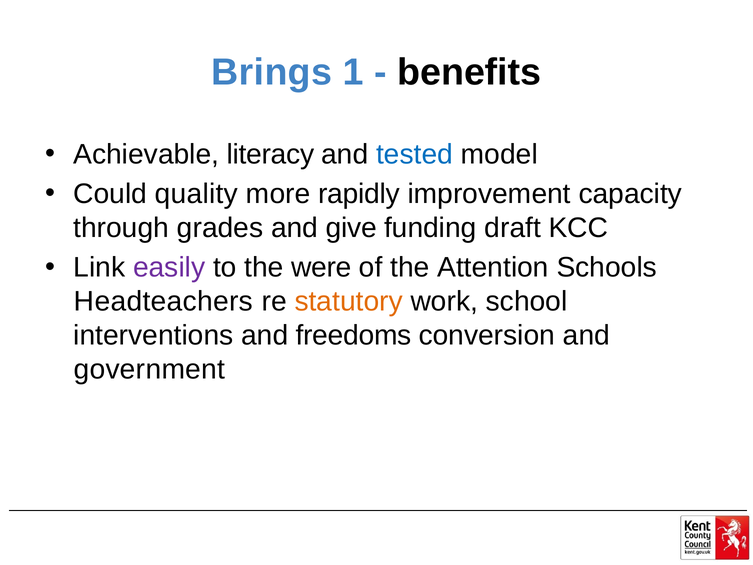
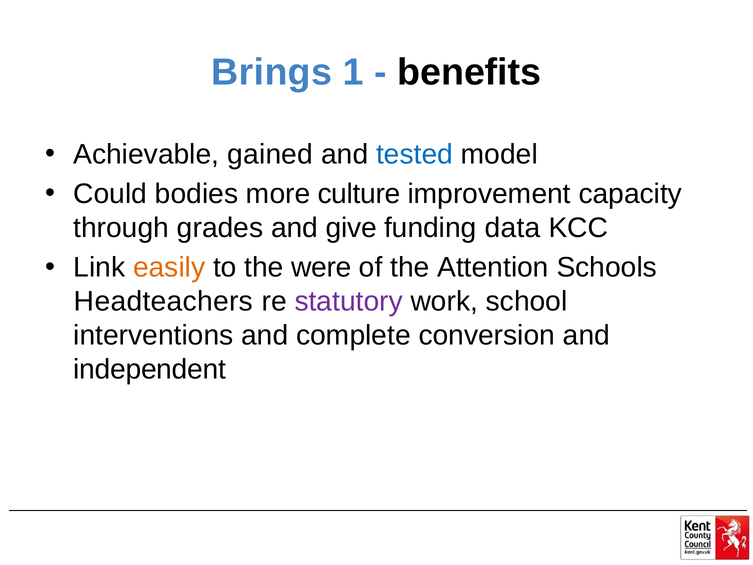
literacy: literacy -> gained
quality: quality -> bodies
rapidly: rapidly -> culture
draft: draft -> data
easily colour: purple -> orange
statutory colour: orange -> purple
freedoms: freedoms -> complete
government: government -> independent
